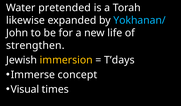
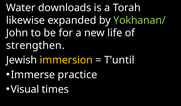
pretended: pretended -> downloads
Yokhanan/ colour: light blue -> light green
T’days: T’days -> T’until
concept: concept -> practice
